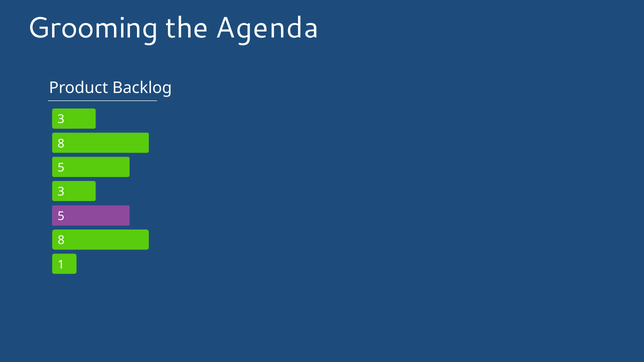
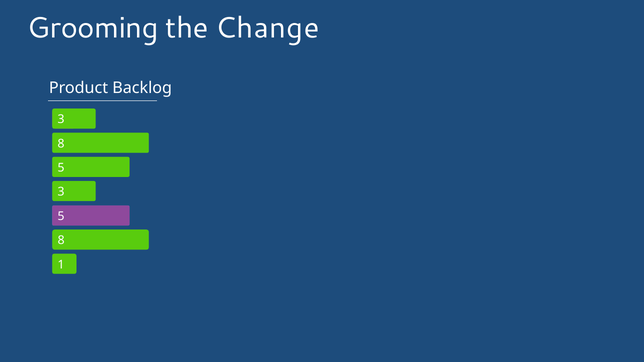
Agenda: Agenda -> Change
